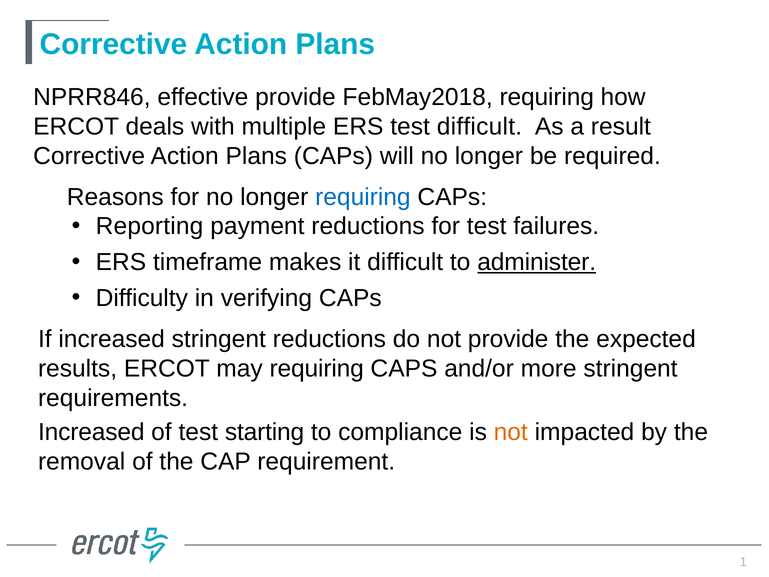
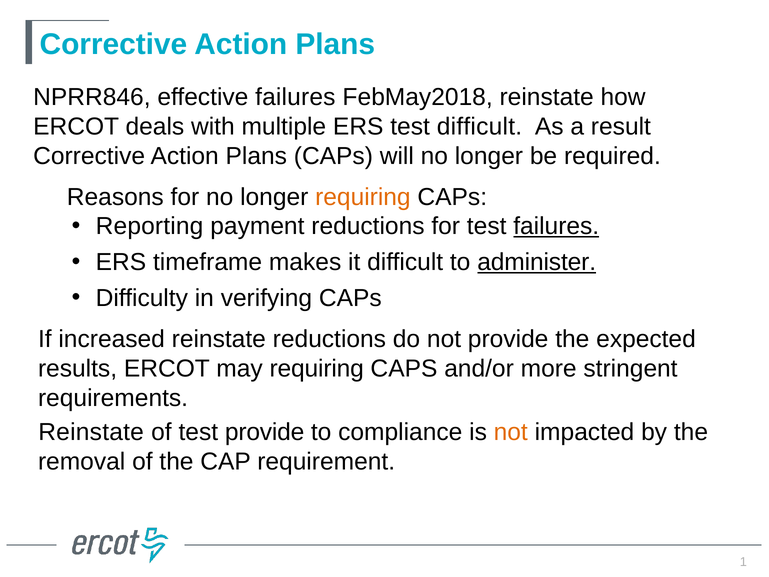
effective provide: provide -> failures
FebMay2018 requiring: requiring -> reinstate
requiring at (363, 197) colour: blue -> orange
failures at (556, 226) underline: none -> present
increased stringent: stringent -> reinstate
Increased at (91, 432): Increased -> Reinstate
test starting: starting -> provide
